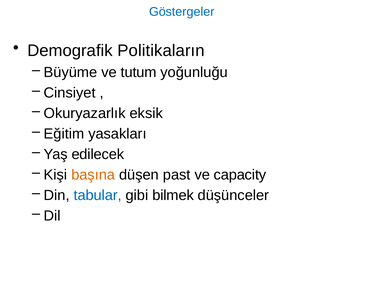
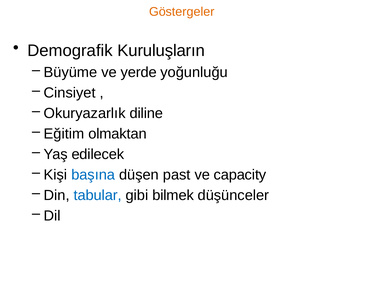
Göstergeler colour: blue -> orange
Politikaların: Politikaların -> Kuruluşların
tutum: tutum -> yerde
eksik: eksik -> diline
yasakları: yasakları -> olmaktan
başına colour: orange -> blue
